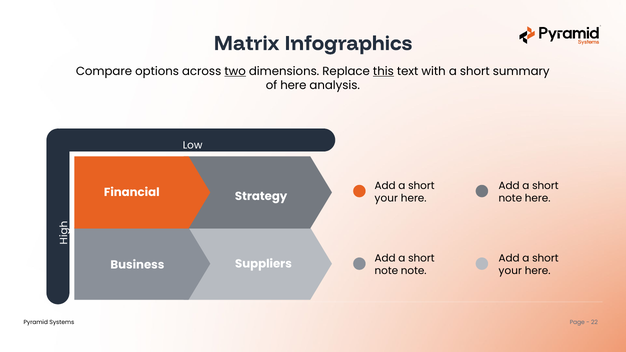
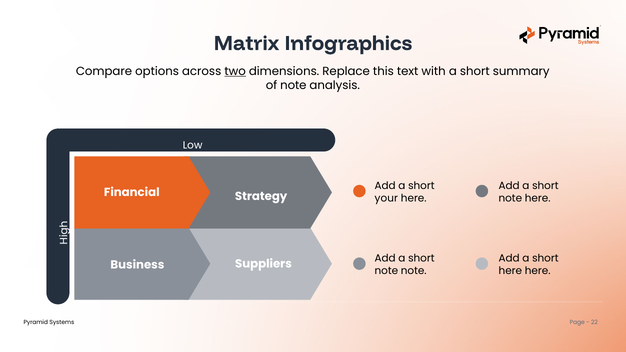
this underline: present -> none
of here: here -> note
your at (510, 271): your -> here
